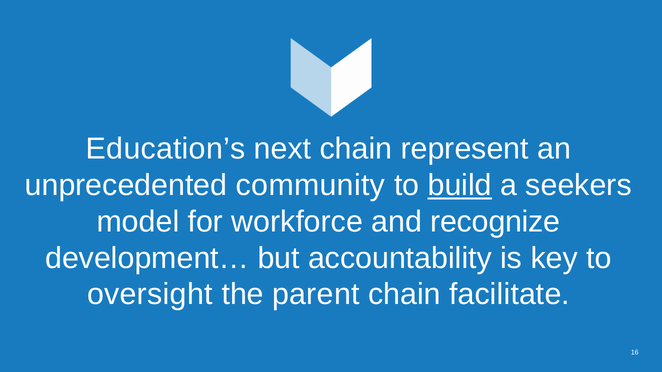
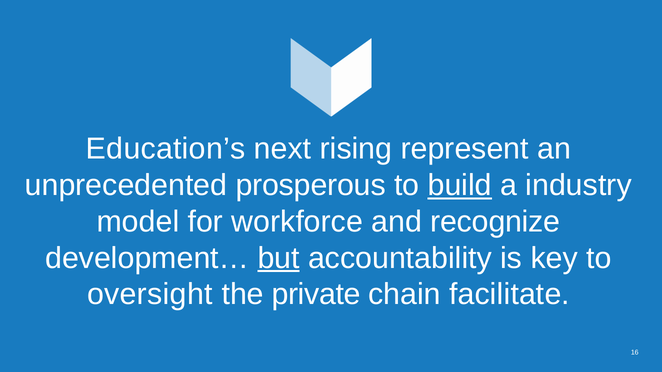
next chain: chain -> rising
community: community -> prosperous
seekers: seekers -> industry
but underline: none -> present
parent: parent -> private
